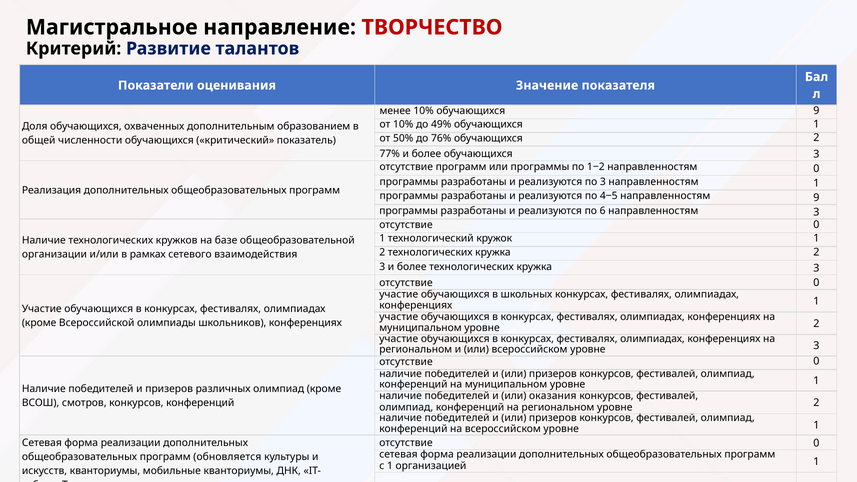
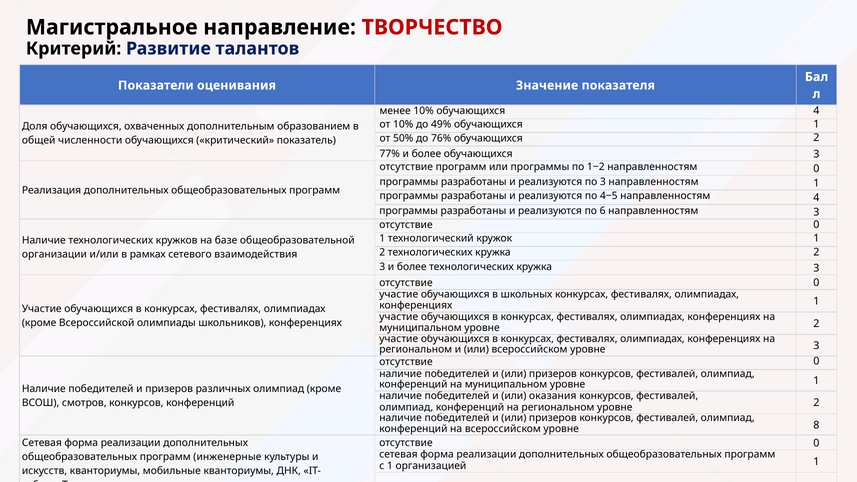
обучающихся 9: 9 -> 4
направленностям 9: 9 -> 4
всероссийском уровне 1: 1 -> 8
обновляется: обновляется -> инженерные
